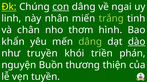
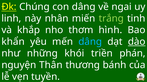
con underline: present -> none
chân: chân -> khắp
dâng at (90, 42) colour: light green -> light blue
truyền: truyền -> những
Buồn: Buồn -> Thân
thiện: thiện -> bánh
